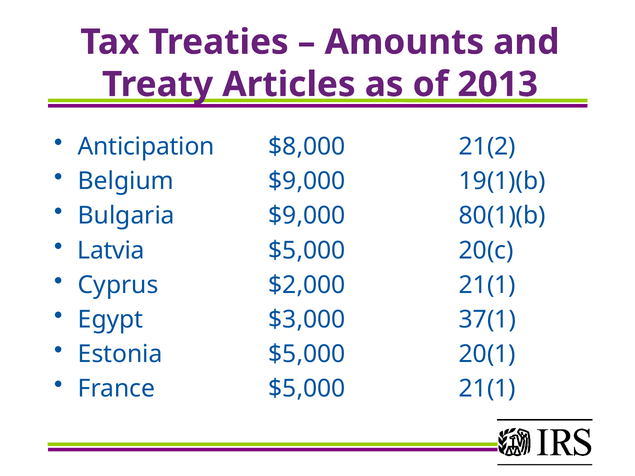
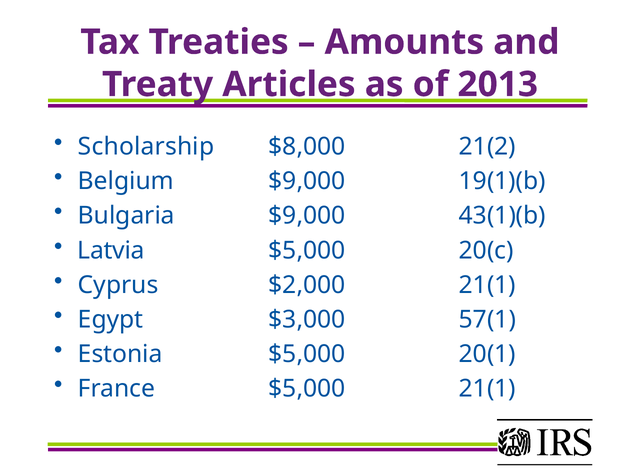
Anticipation: Anticipation -> Scholarship
80(1)(b: 80(1)(b -> 43(1)(b
37(1: 37(1 -> 57(1
